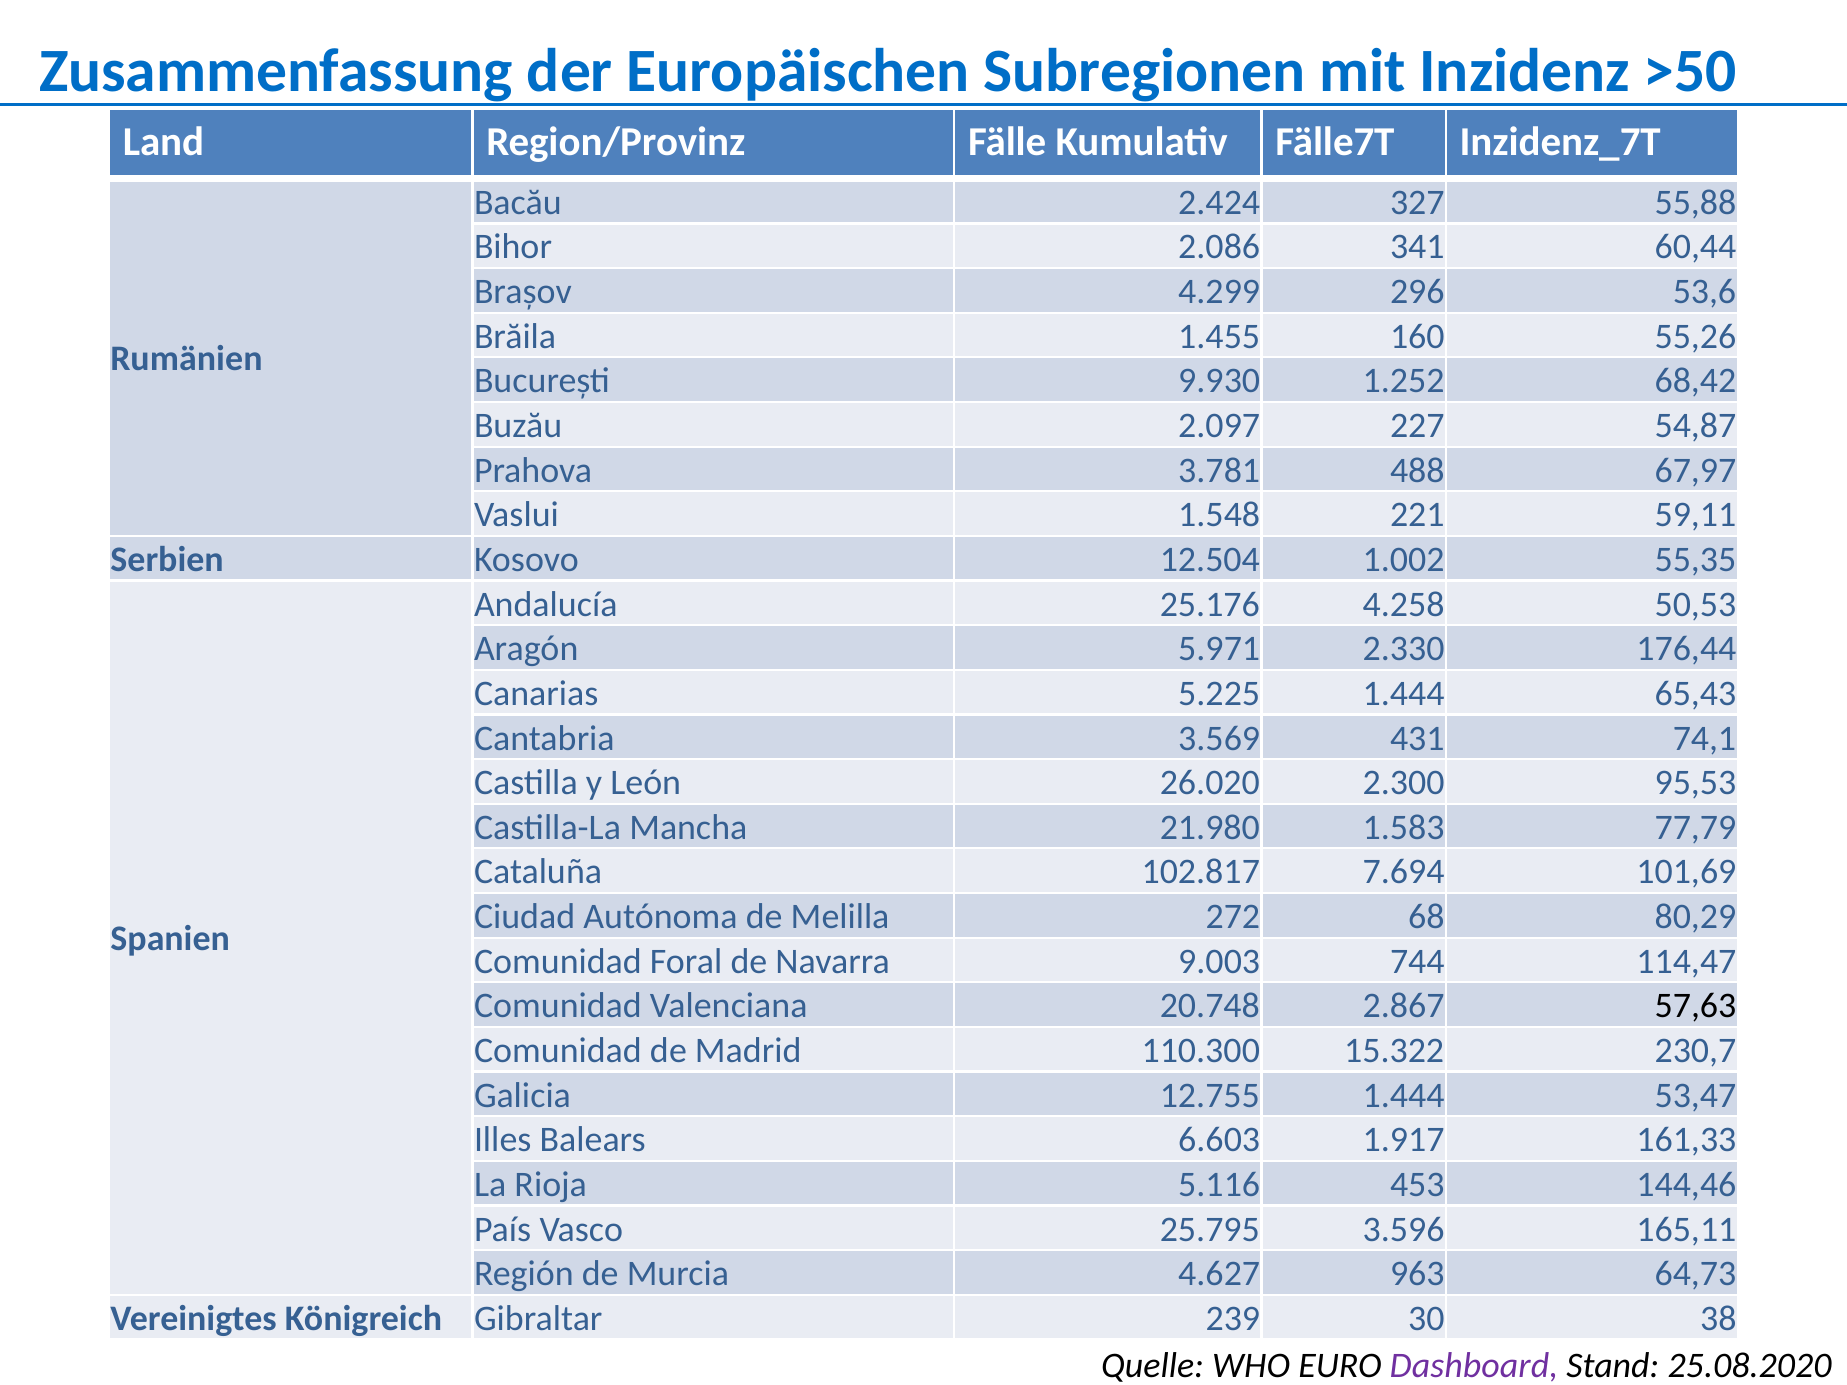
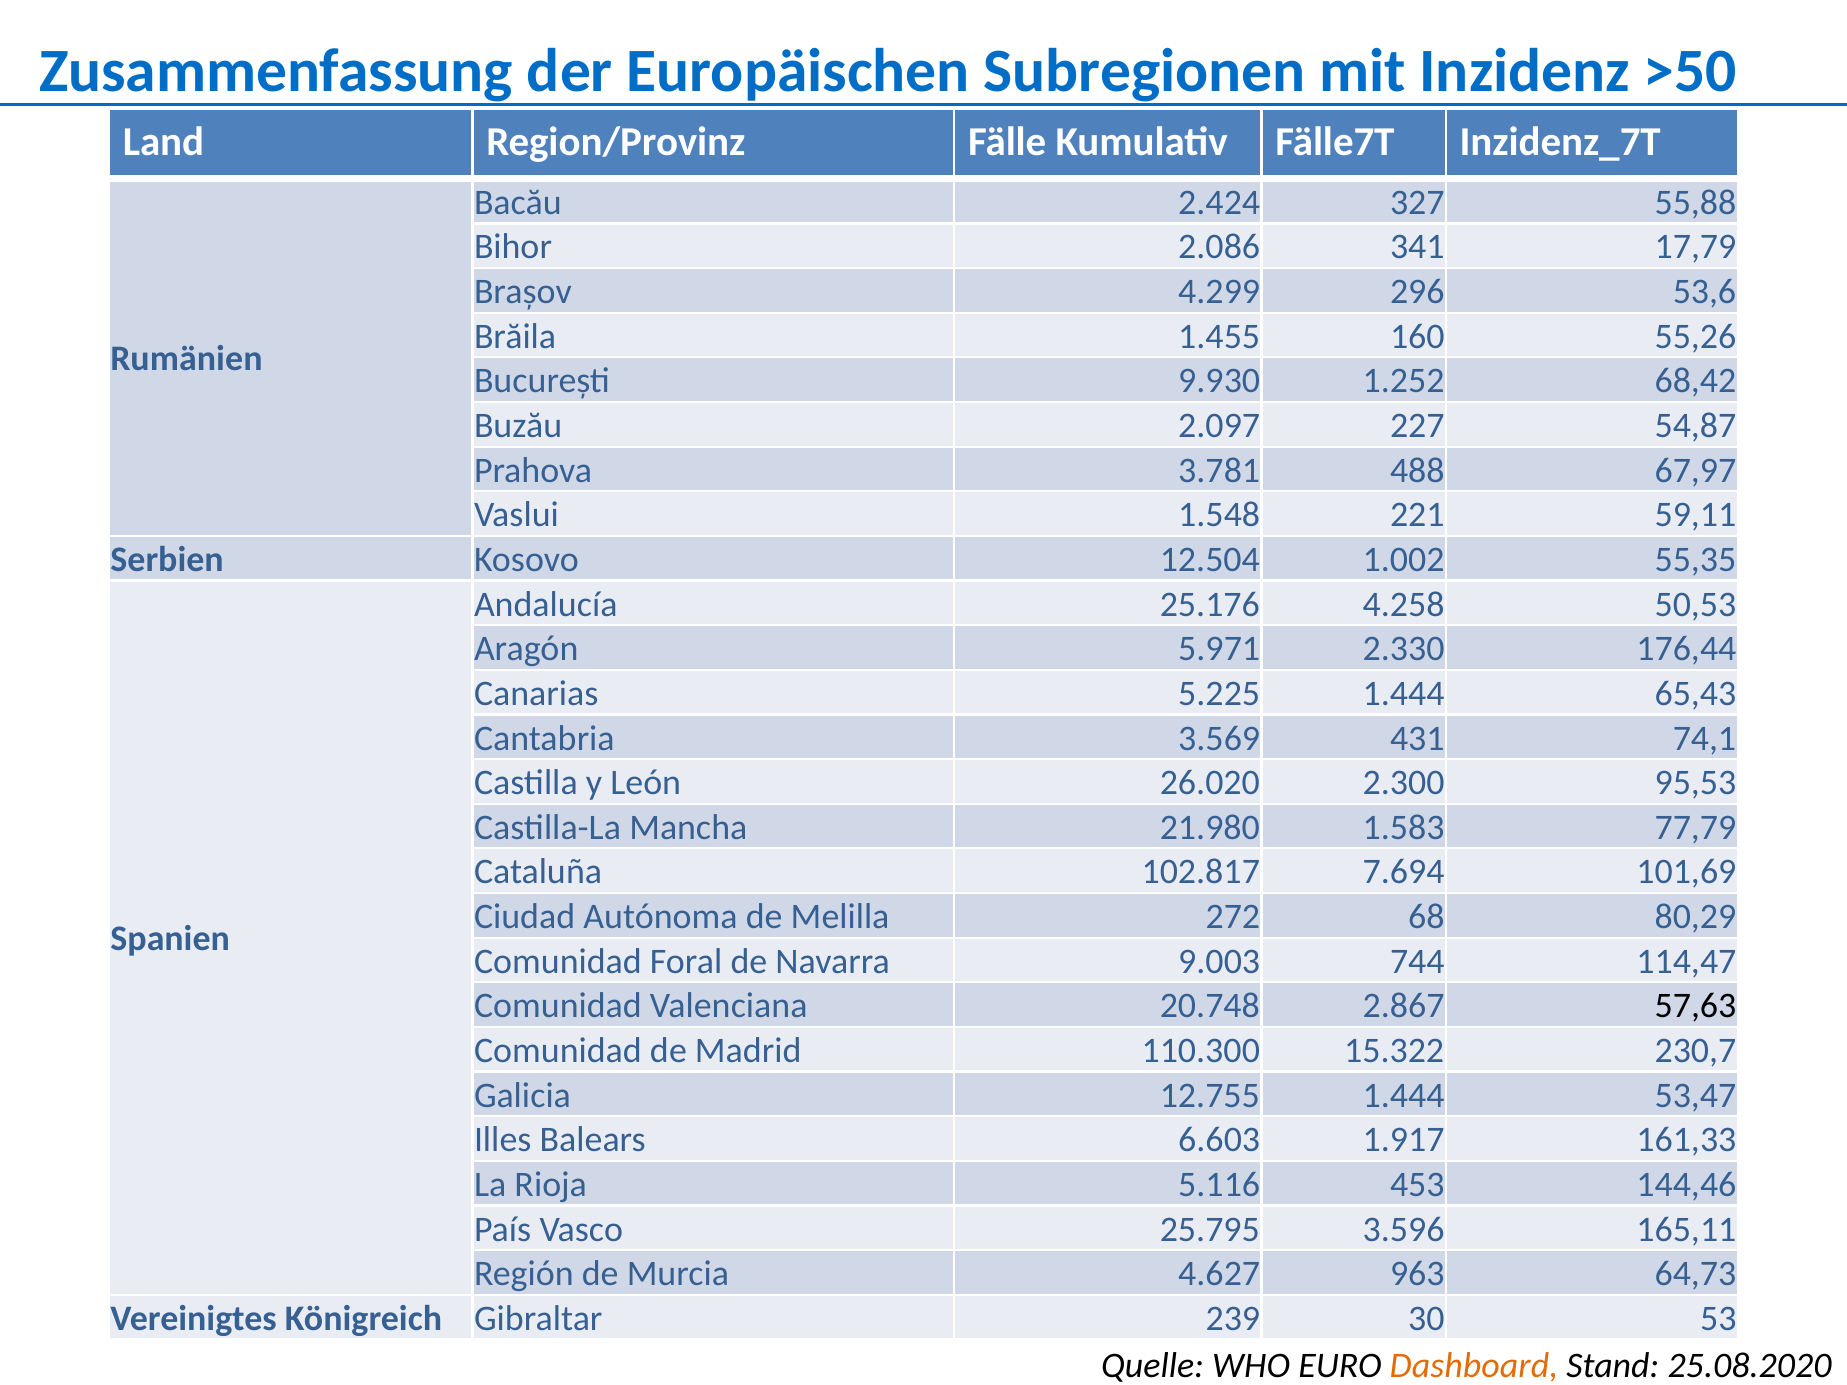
60,44: 60,44 -> 17,79
38: 38 -> 53
Dashboard colour: purple -> orange
